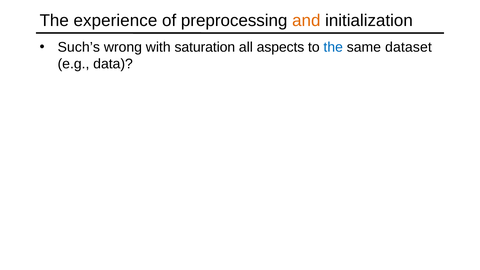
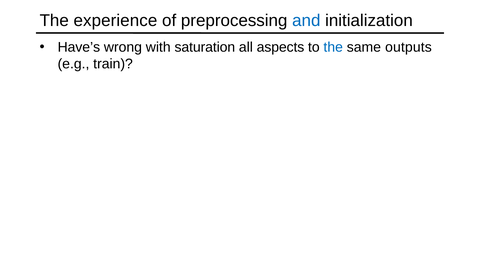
and colour: orange -> blue
Such’s: Such’s -> Have’s
dataset: dataset -> outputs
data: data -> train
